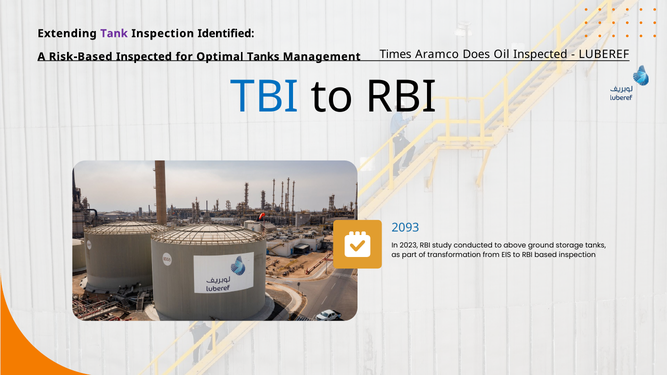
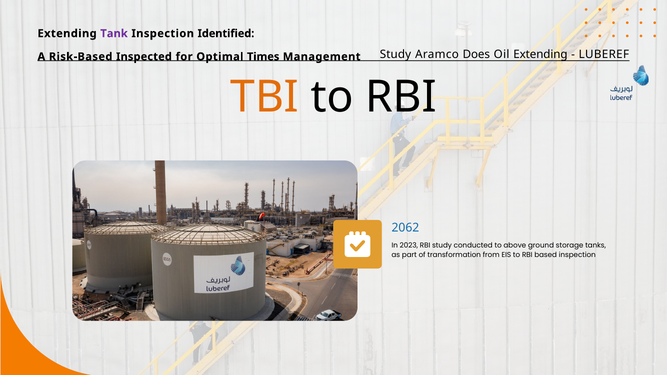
Optimal Tanks: Tanks -> Times
Management Times: Times -> Study
Oil Inspected: Inspected -> Extending
TBI colour: blue -> orange
2093: 2093 -> 2062
